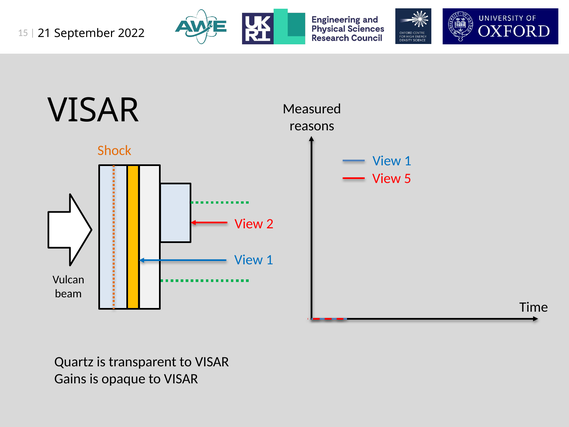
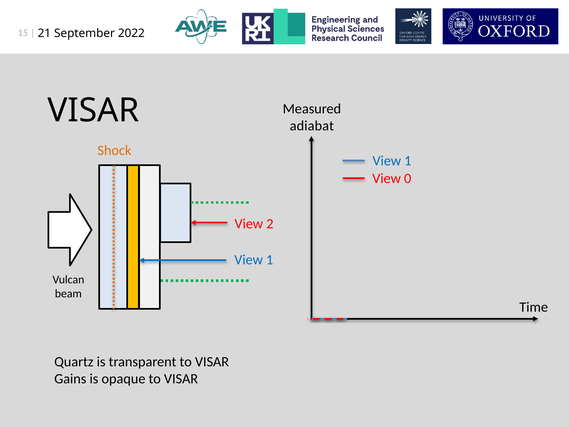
reasons: reasons -> adiabat
5: 5 -> 0
